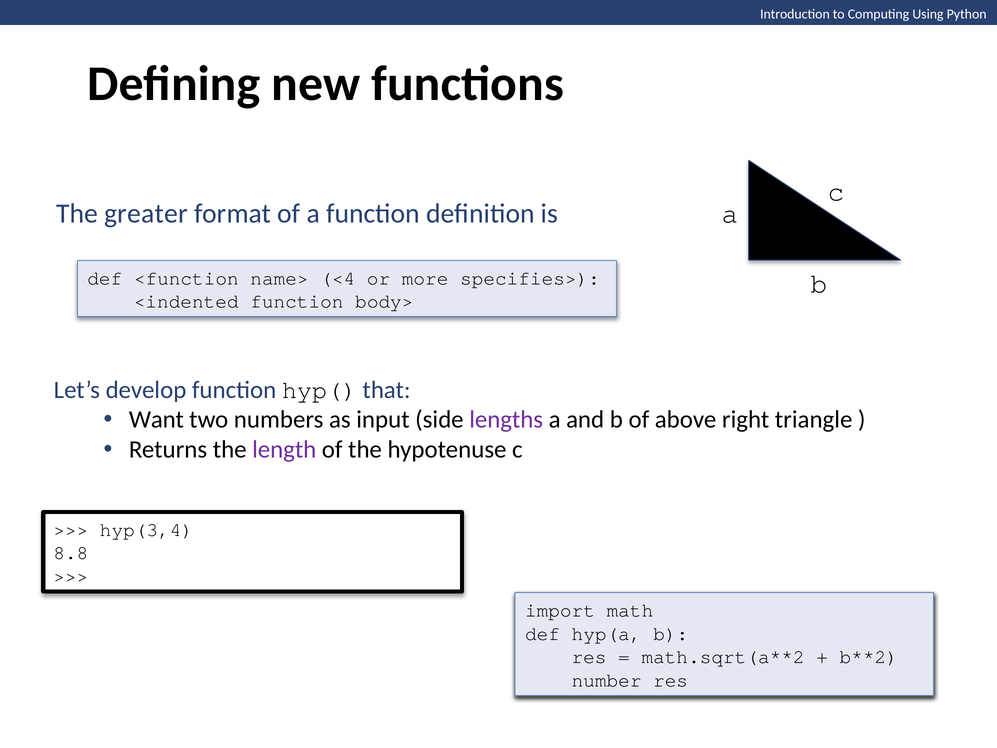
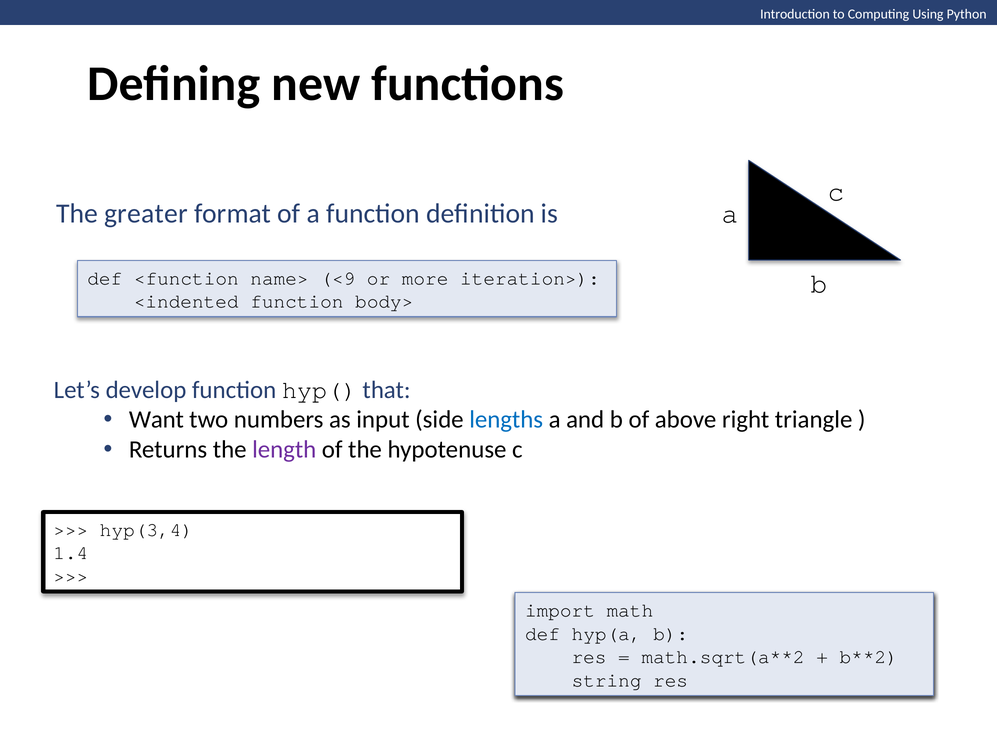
<4: <4 -> <9
specifies>: specifies> -> iteration>
lengths colour: purple -> blue
8.8: 8.8 -> 1.4
number: number -> string
